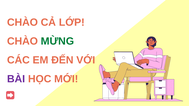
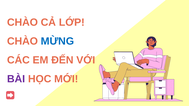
MỪNG colour: green -> blue
